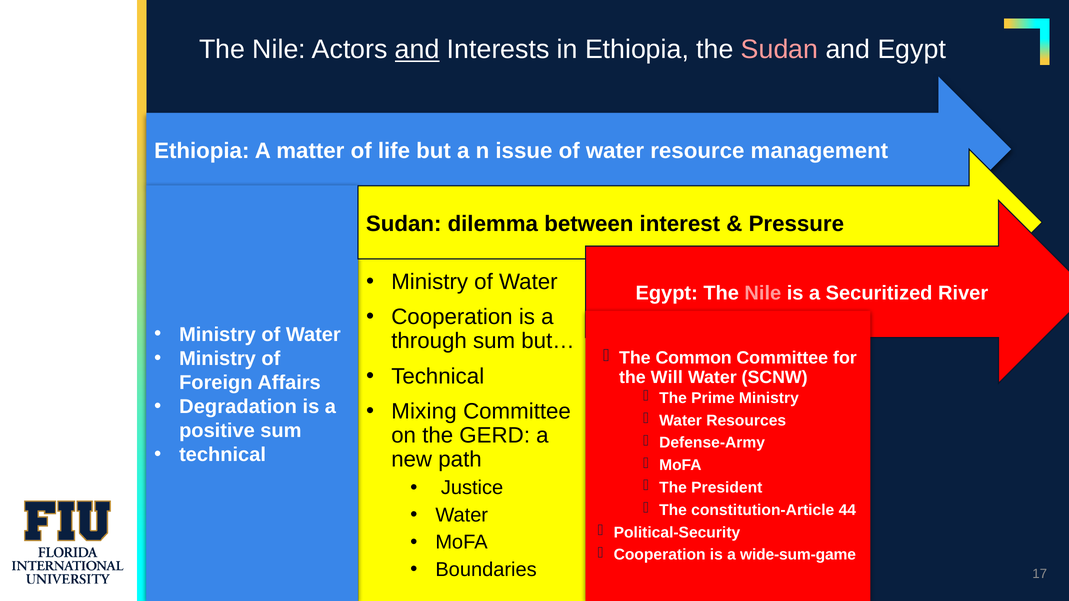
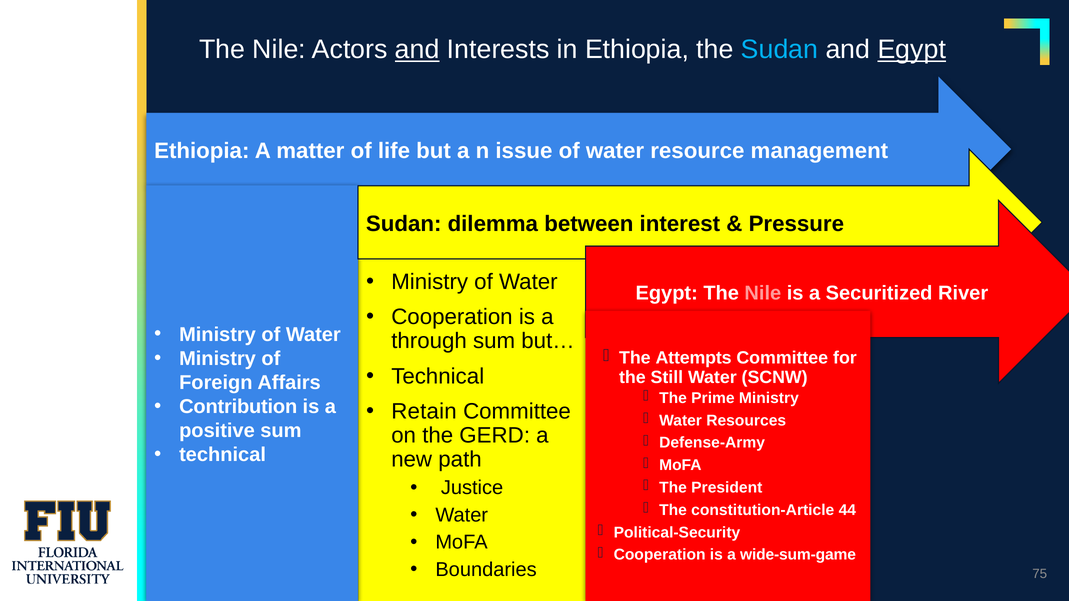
Sudan at (780, 50) colour: pink -> light blue
Egypt at (912, 50) underline: none -> present
Common: Common -> Attempts
Will: Will -> Still
Degradation: Degradation -> Contribution
Mixing: Mixing -> Retain
17: 17 -> 75
